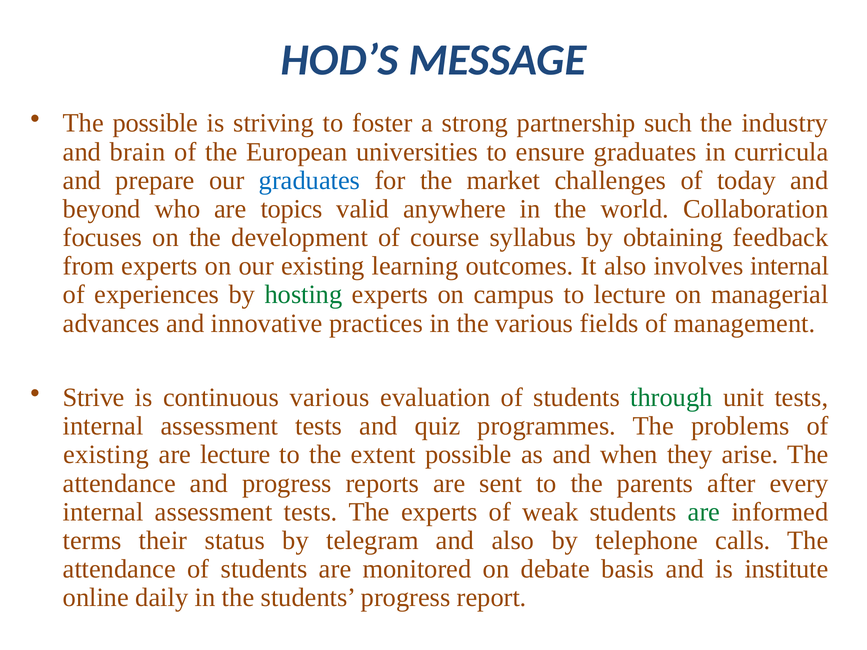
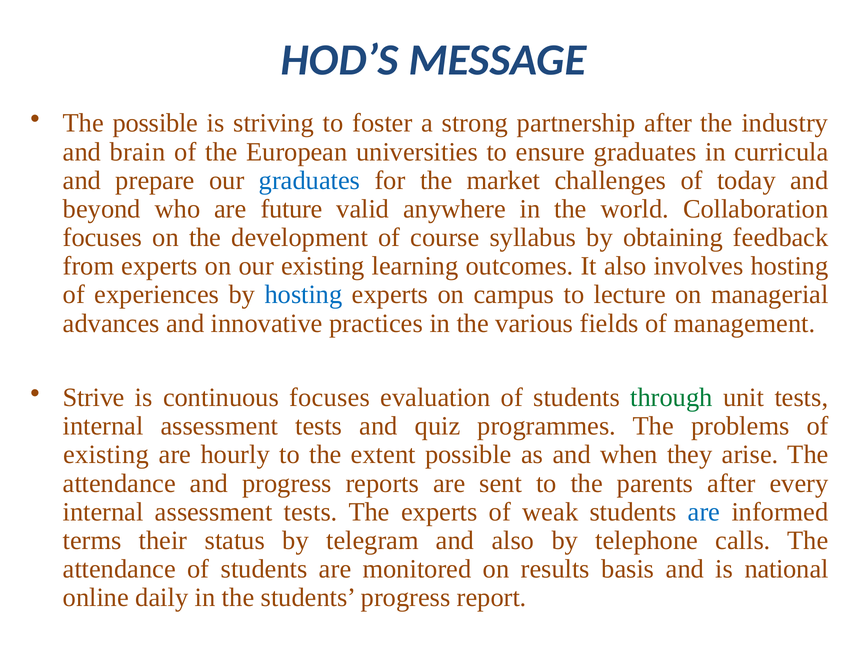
partnership such: such -> after
topics: topics -> future
involves internal: internal -> hosting
hosting at (303, 295) colour: green -> blue
continuous various: various -> focuses
are lecture: lecture -> hourly
are at (704, 512) colour: green -> blue
debate: debate -> results
institute: institute -> national
